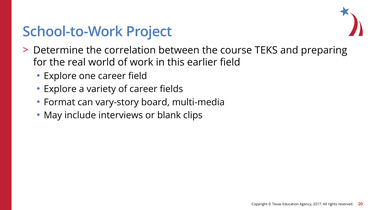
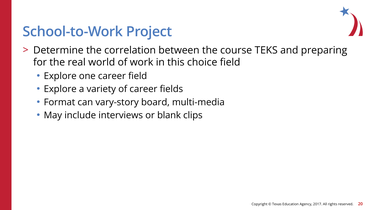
earlier: earlier -> choice
